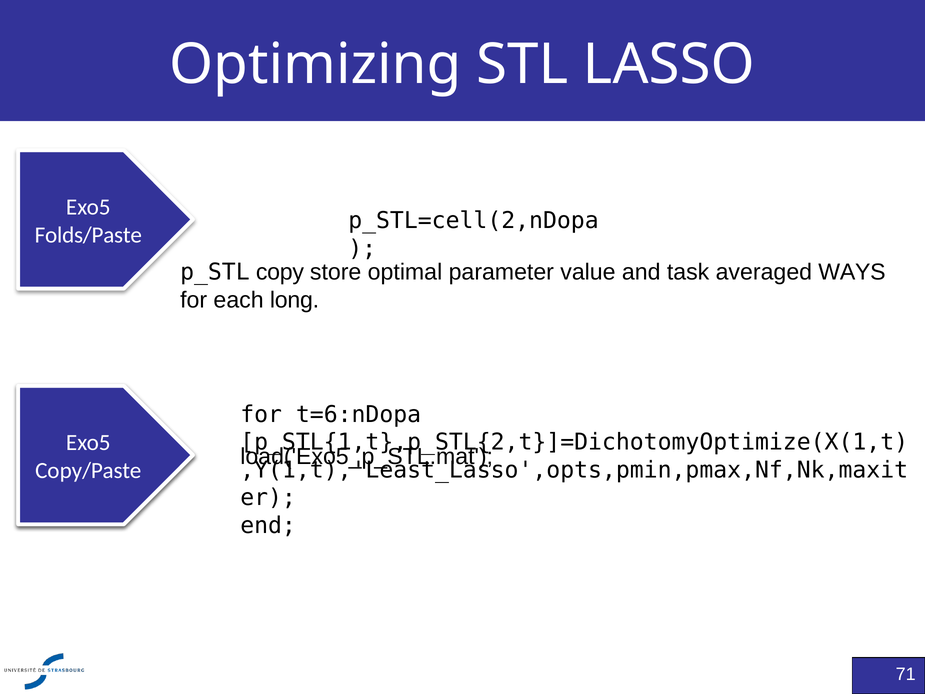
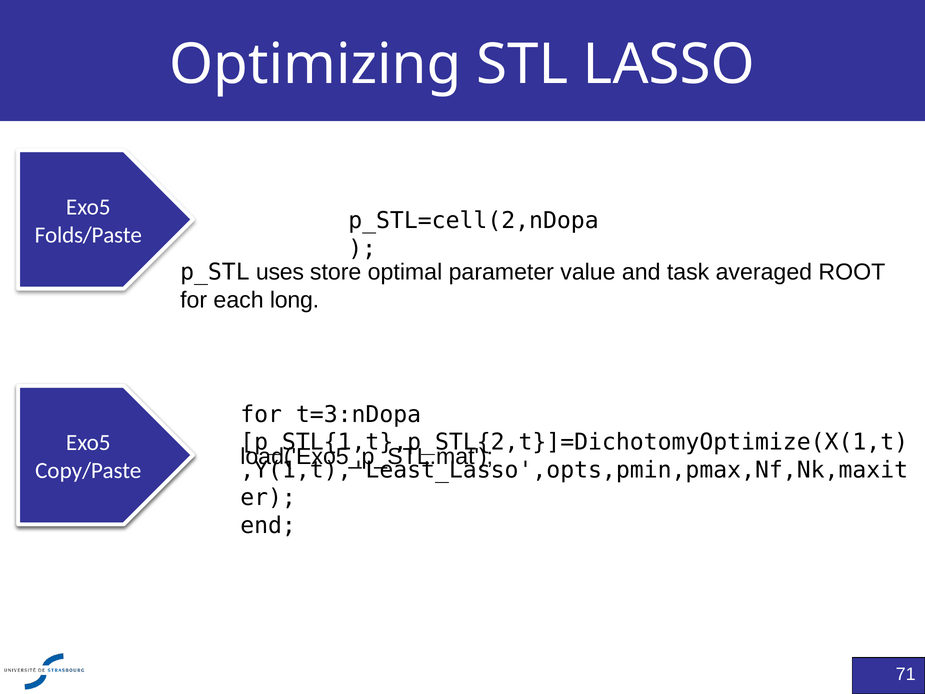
copy: copy -> uses
WAYS: WAYS -> ROOT
t=6:nDopa: t=6:nDopa -> t=3:nDopa
